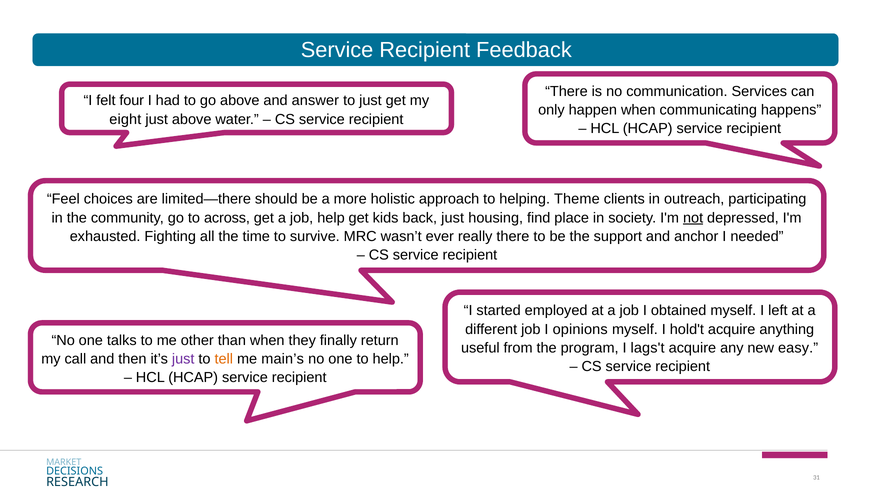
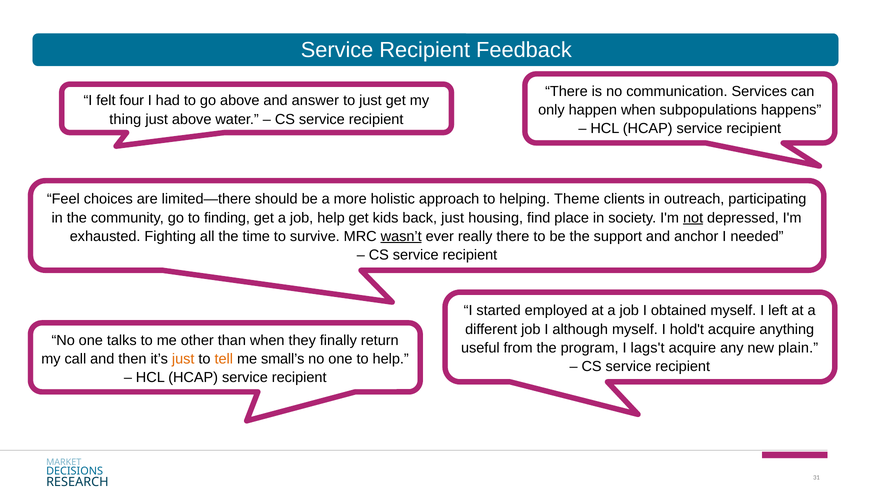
communicating: communicating -> subpopulations
eight: eight -> thing
across: across -> finding
wasn’t underline: none -> present
opinions: opinions -> although
easy: easy -> plain
just at (183, 359) colour: purple -> orange
main’s: main’s -> small’s
